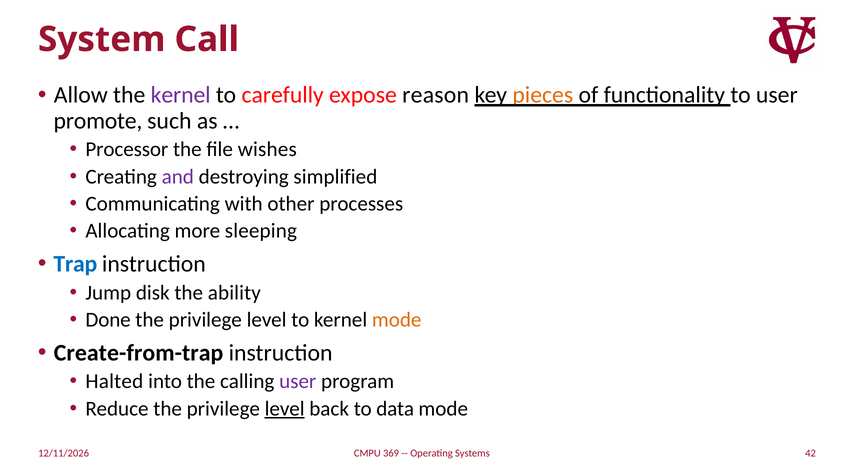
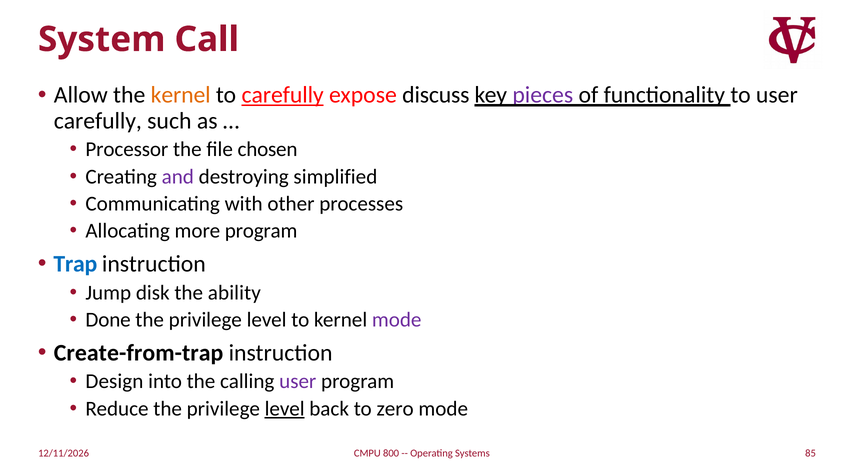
kernel at (181, 95) colour: purple -> orange
carefully at (283, 95) underline: none -> present
reason: reason -> discuss
pieces colour: orange -> purple
promote at (98, 121): promote -> carefully
wishes: wishes -> chosen
more sleeping: sleeping -> program
mode at (397, 320) colour: orange -> purple
Halted: Halted -> Design
data: data -> zero
369: 369 -> 800
42: 42 -> 85
